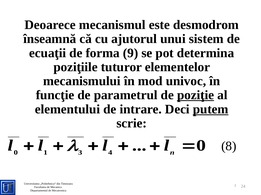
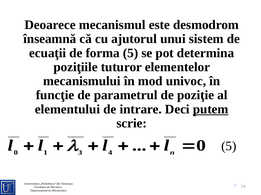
forma 9: 9 -> 5
poziţie underline: present -> none
8 at (229, 147): 8 -> 5
